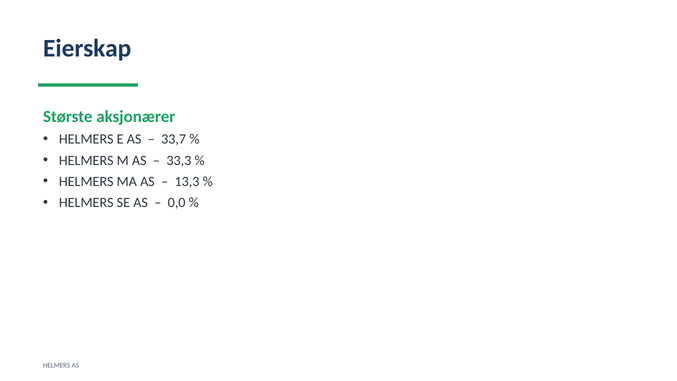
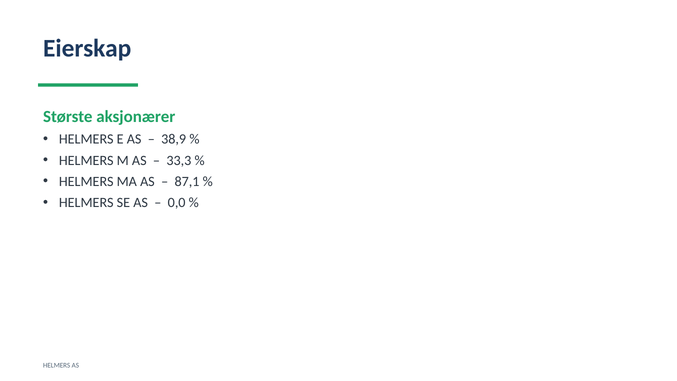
33,7: 33,7 -> 38,9
13,3: 13,3 -> 87,1
